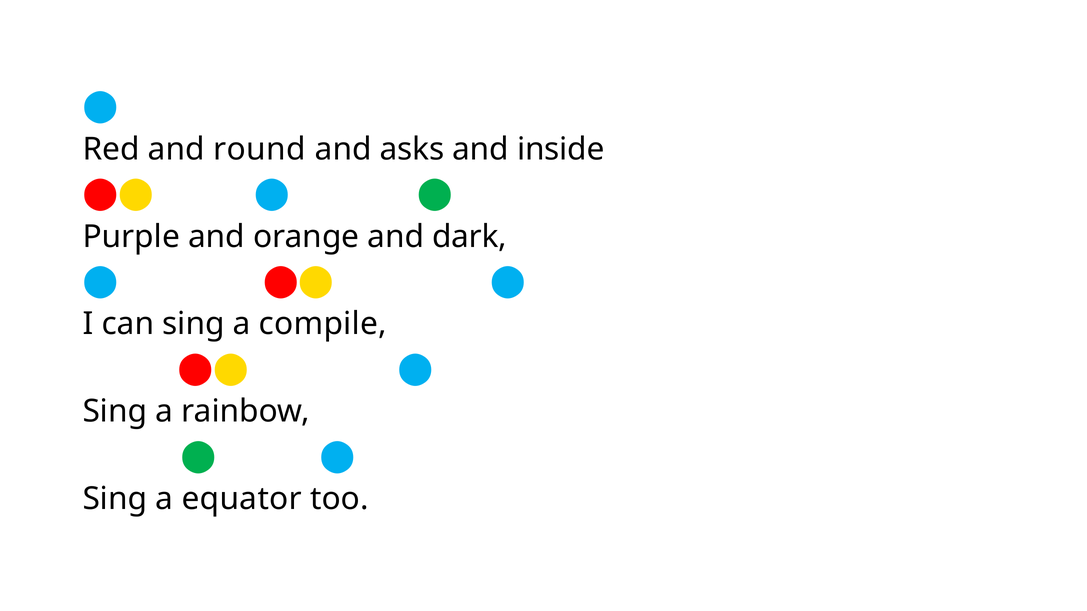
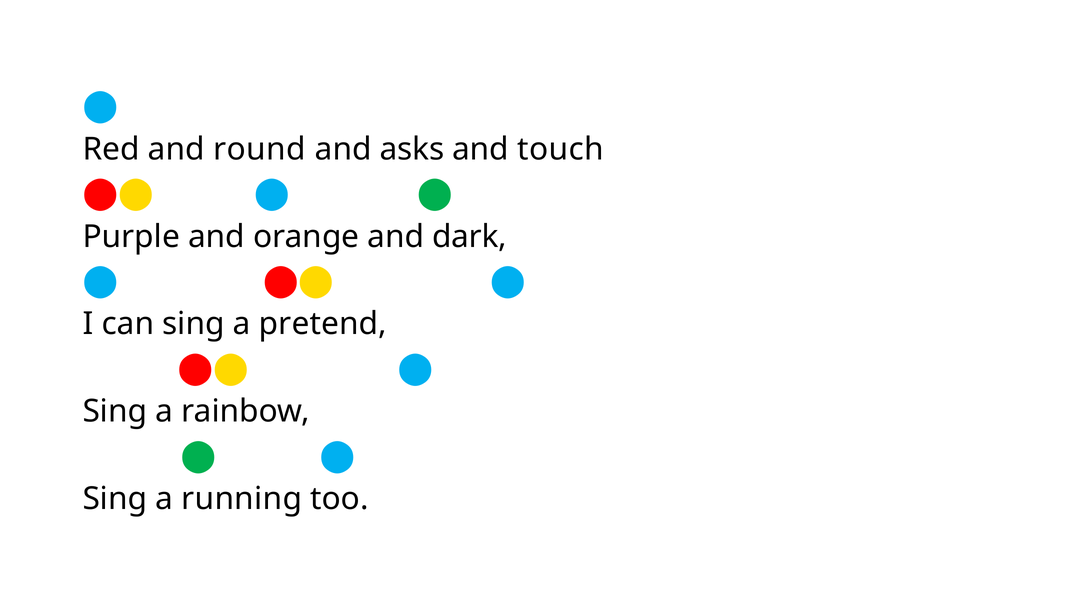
inside: inside -> touch
compile: compile -> pretend
equator: equator -> running
